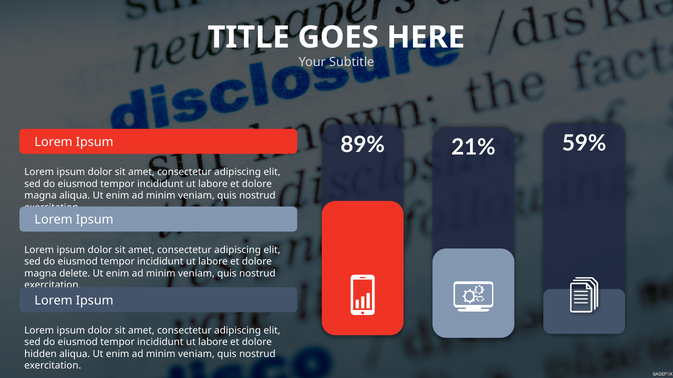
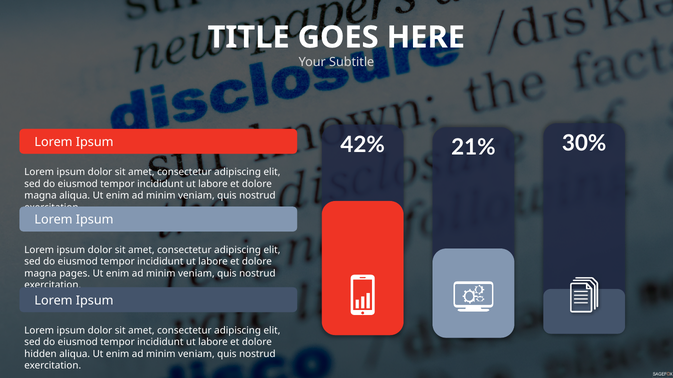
59%: 59% -> 30%
89%: 89% -> 42%
delete: delete -> pages
